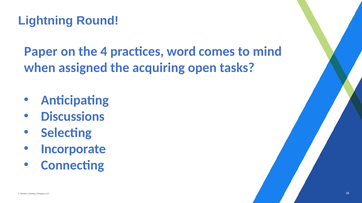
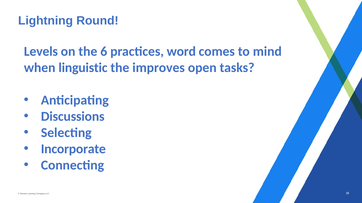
Paper: Paper -> Levels
4: 4 -> 6
assigned: assigned -> linguistic
acquiring: acquiring -> improves
